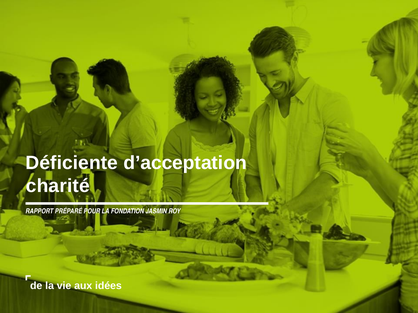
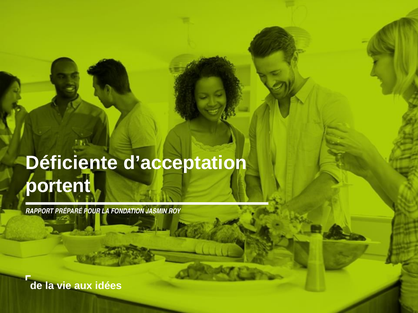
charité: charité -> portent
